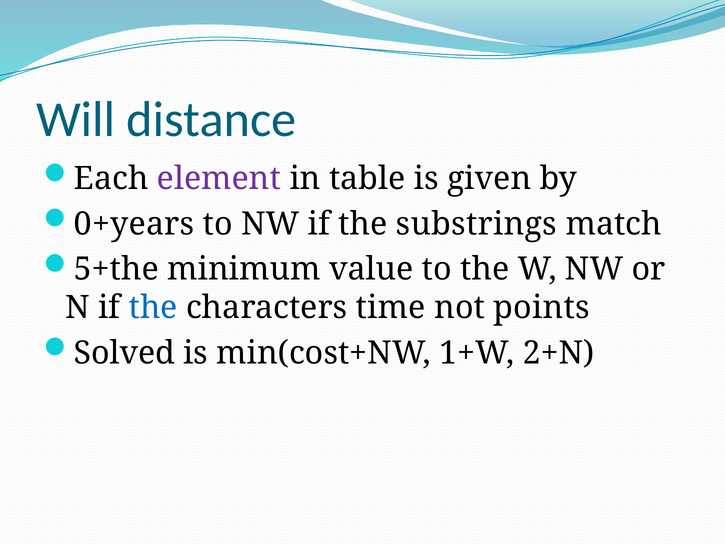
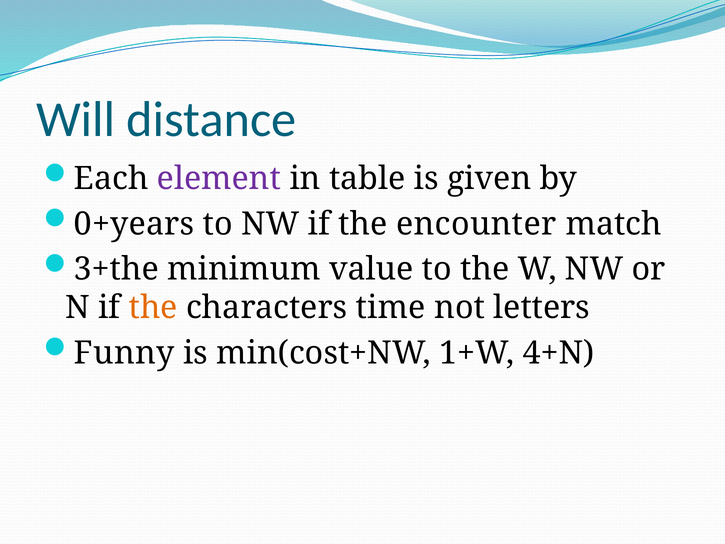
substrings: substrings -> encounter
5+the: 5+the -> 3+the
the at (153, 308) colour: blue -> orange
points: points -> letters
Solved: Solved -> Funny
2+N: 2+N -> 4+N
